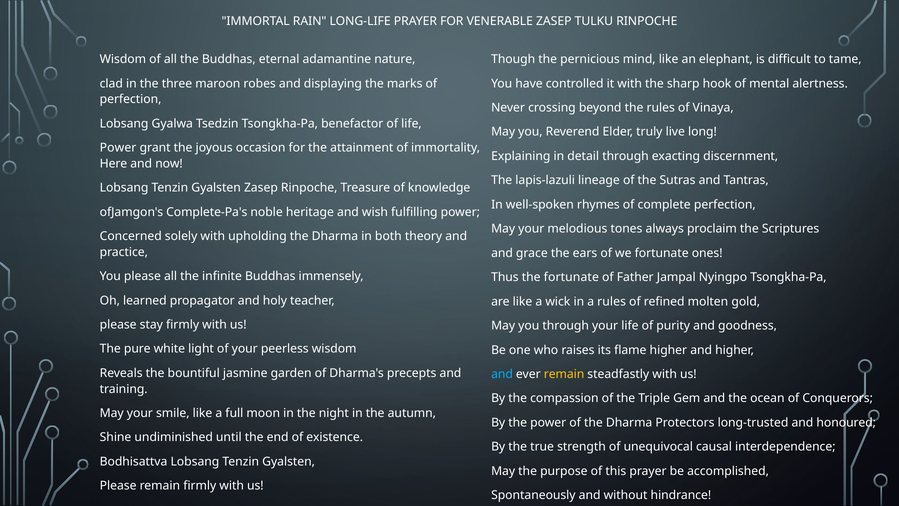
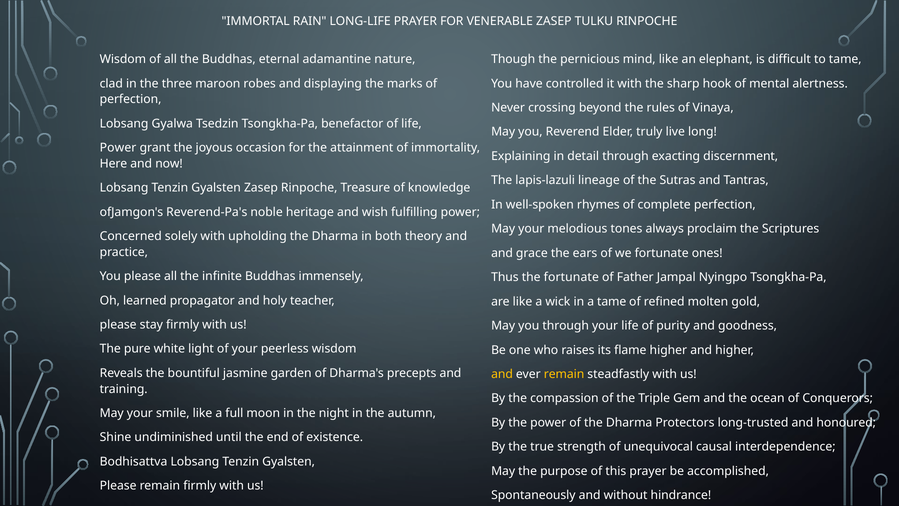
Complete-Pa's: Complete-Pa's -> Reverend-Pa's
a rules: rules -> tame
and at (502, 374) colour: light blue -> yellow
